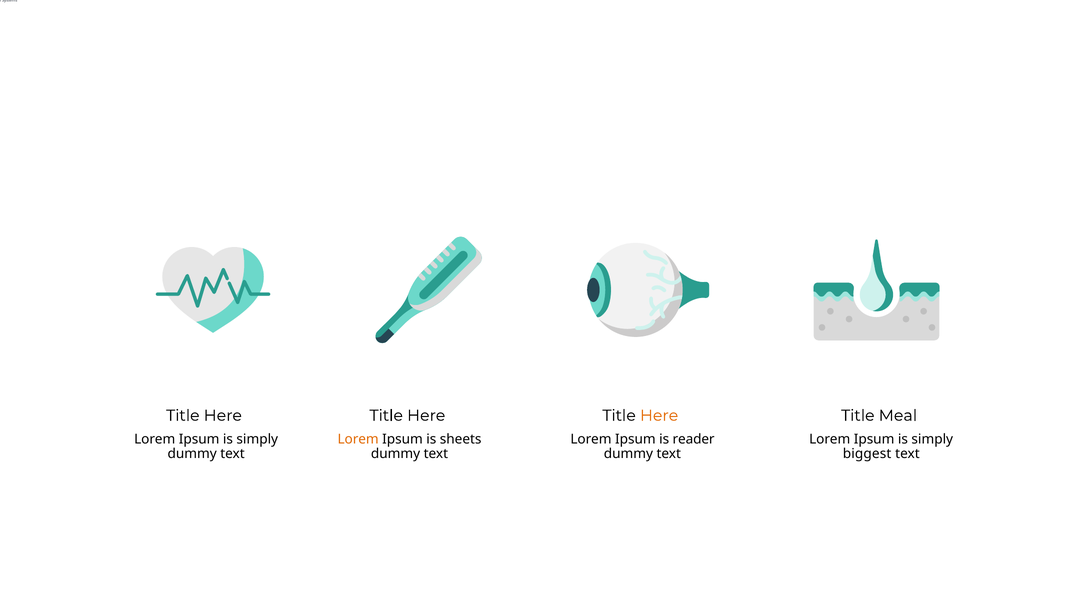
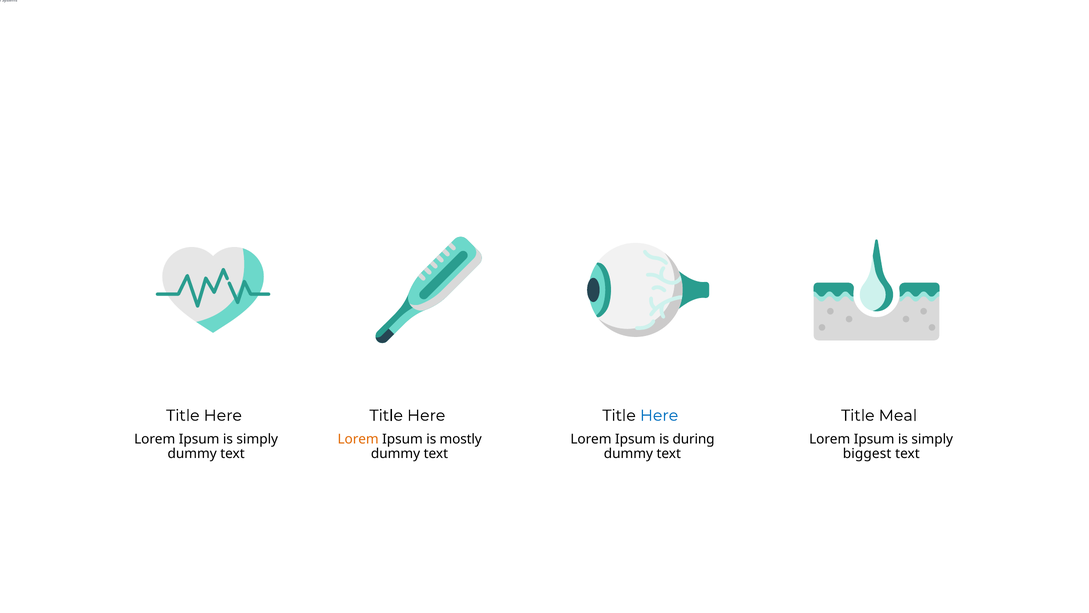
Here at (659, 415) colour: orange -> blue
sheets: sheets -> mostly
reader: reader -> during
